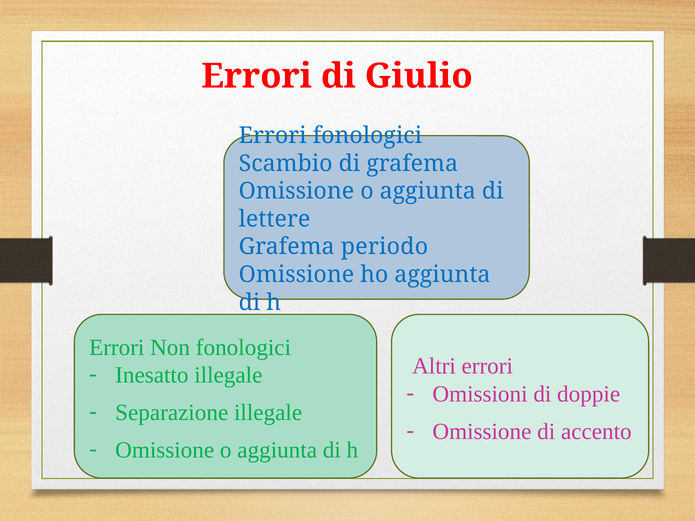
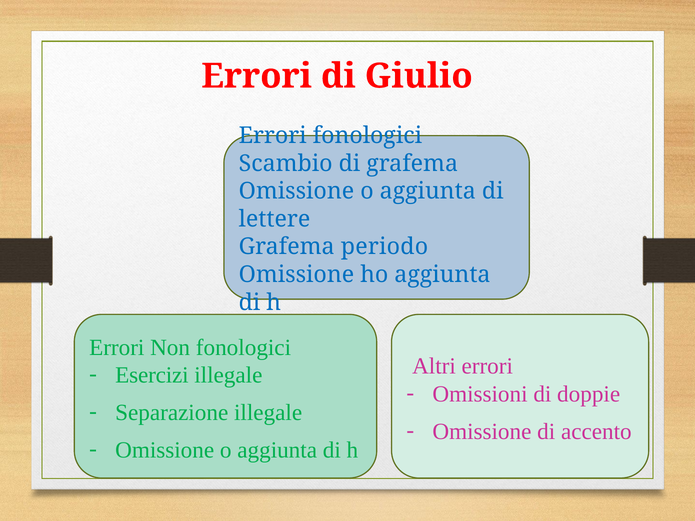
Inesatto: Inesatto -> Esercizi
